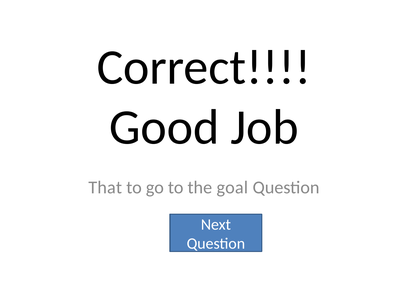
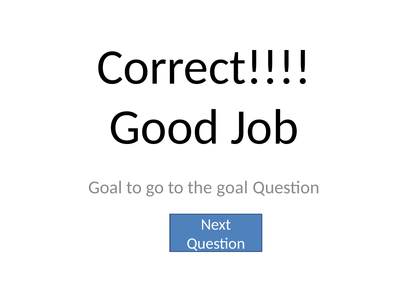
That at (105, 188): That -> Goal
